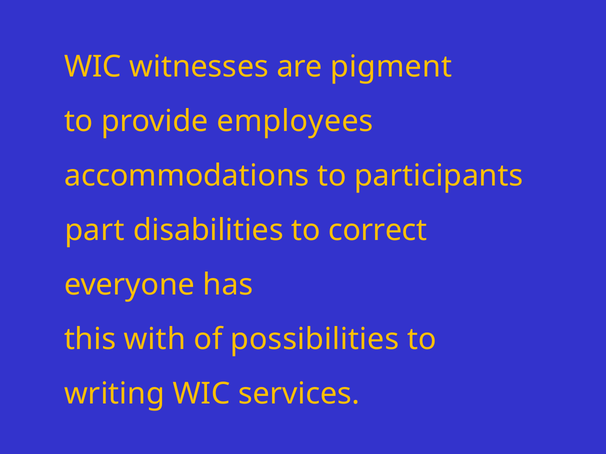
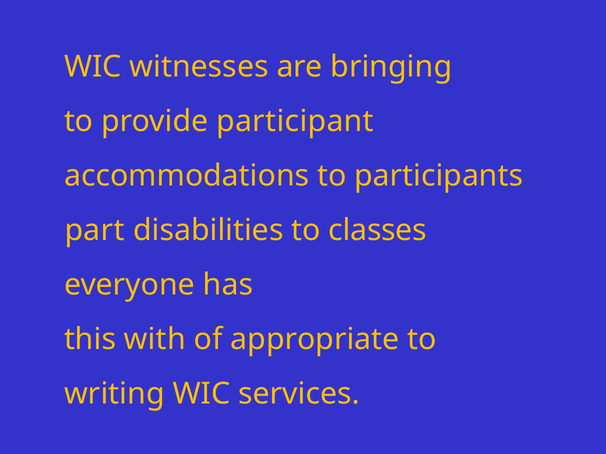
pigment: pigment -> bringing
employees: employees -> participant
correct: correct -> classes
possibilities: possibilities -> appropriate
